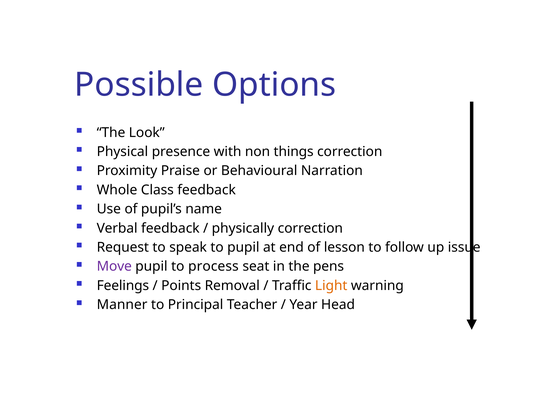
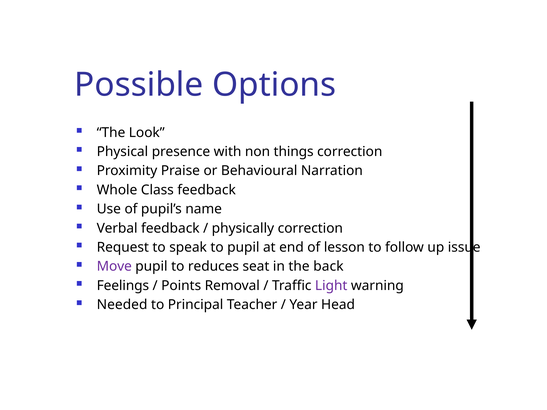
process: process -> reduces
pens: pens -> back
Light colour: orange -> purple
Manner: Manner -> Needed
